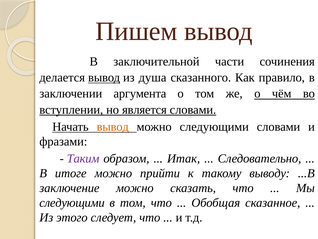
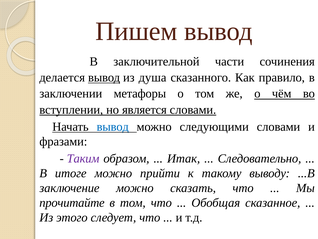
аргумента: аргумента -> метафоры
вывод at (113, 127) colour: orange -> blue
следующими at (72, 202): следующими -> прочитайте
